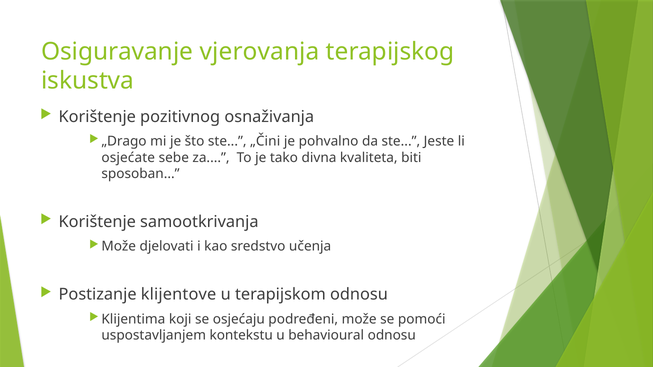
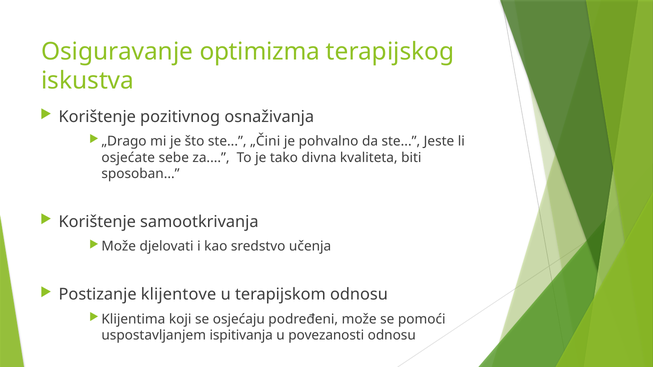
vjerovanja: vjerovanja -> optimizma
kontekstu: kontekstu -> ispitivanja
behavioural: behavioural -> povezanosti
